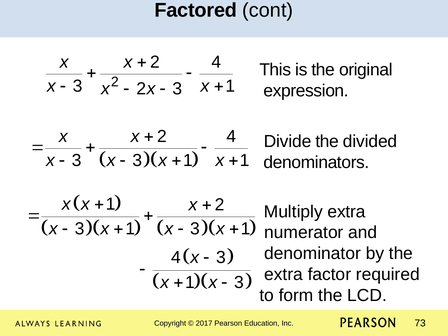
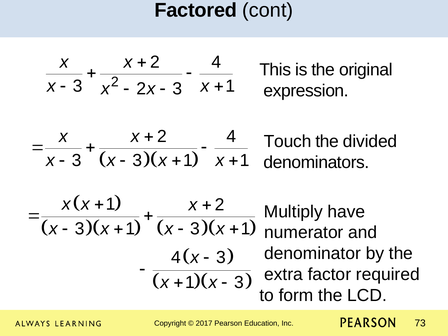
Divide: Divide -> Touch
Multiply extra: extra -> have
